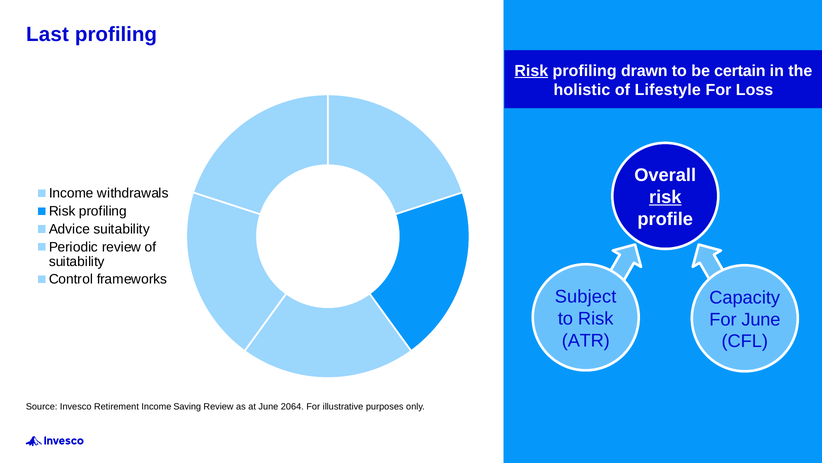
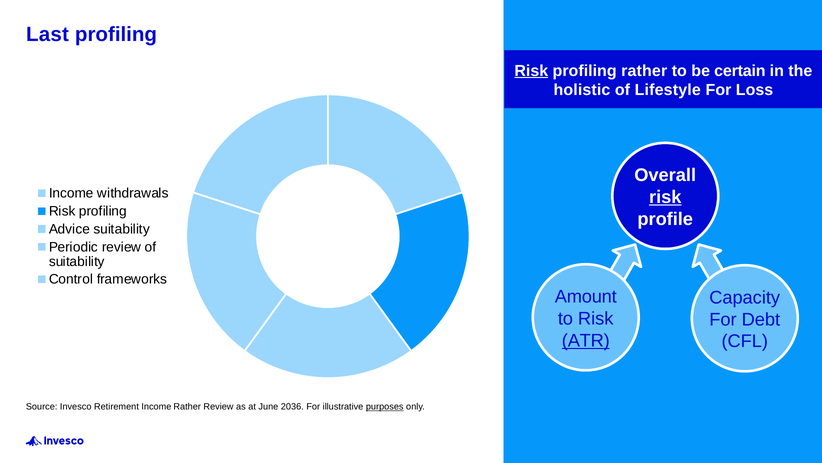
profiling drawn: drawn -> rather
Subject: Subject -> Amount
For June: June -> Debt
ATR underline: none -> present
Income Saving: Saving -> Rather
2064: 2064 -> 2036
purposes underline: none -> present
